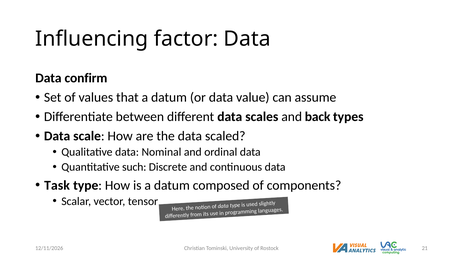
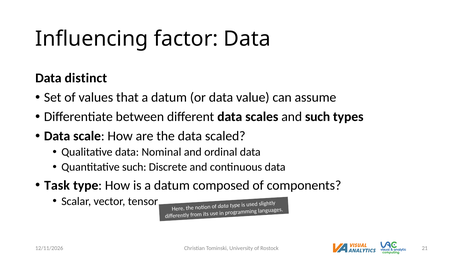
confirm: confirm -> distinct
and back: back -> such
